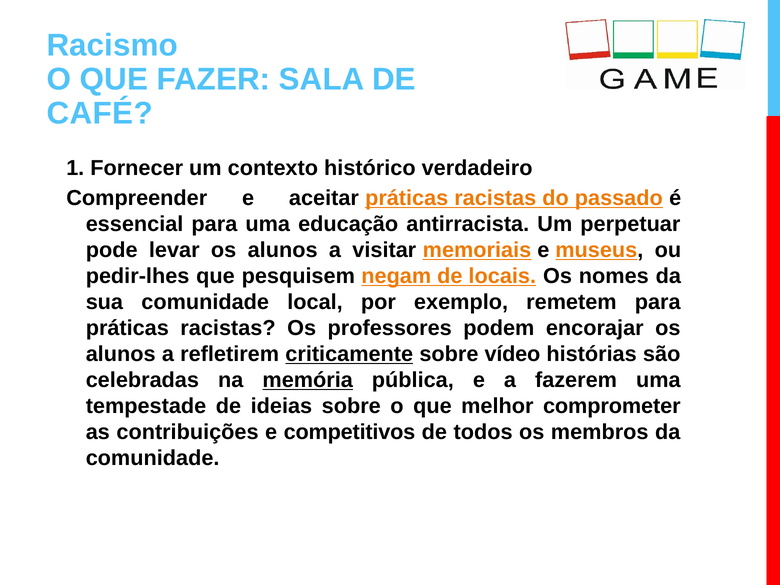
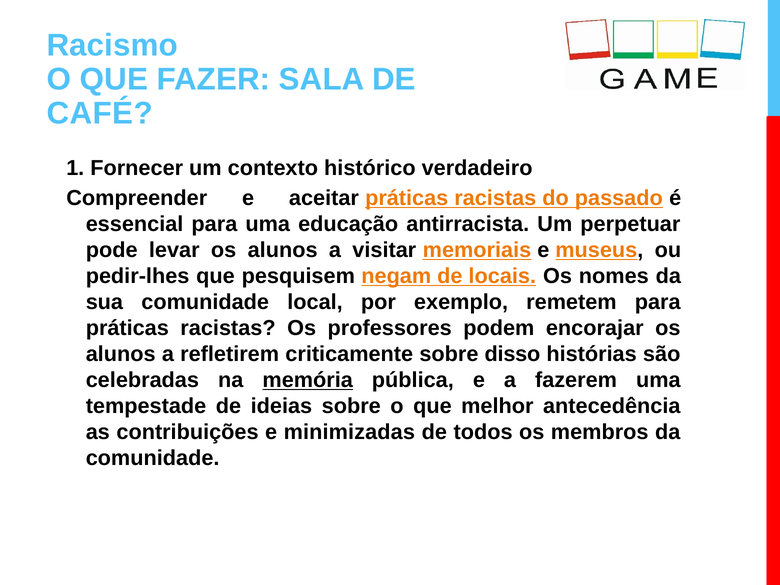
criticamente underline: present -> none
vídeo: vídeo -> disso
comprometer: comprometer -> antecedência
competitivos: competitivos -> minimizadas
